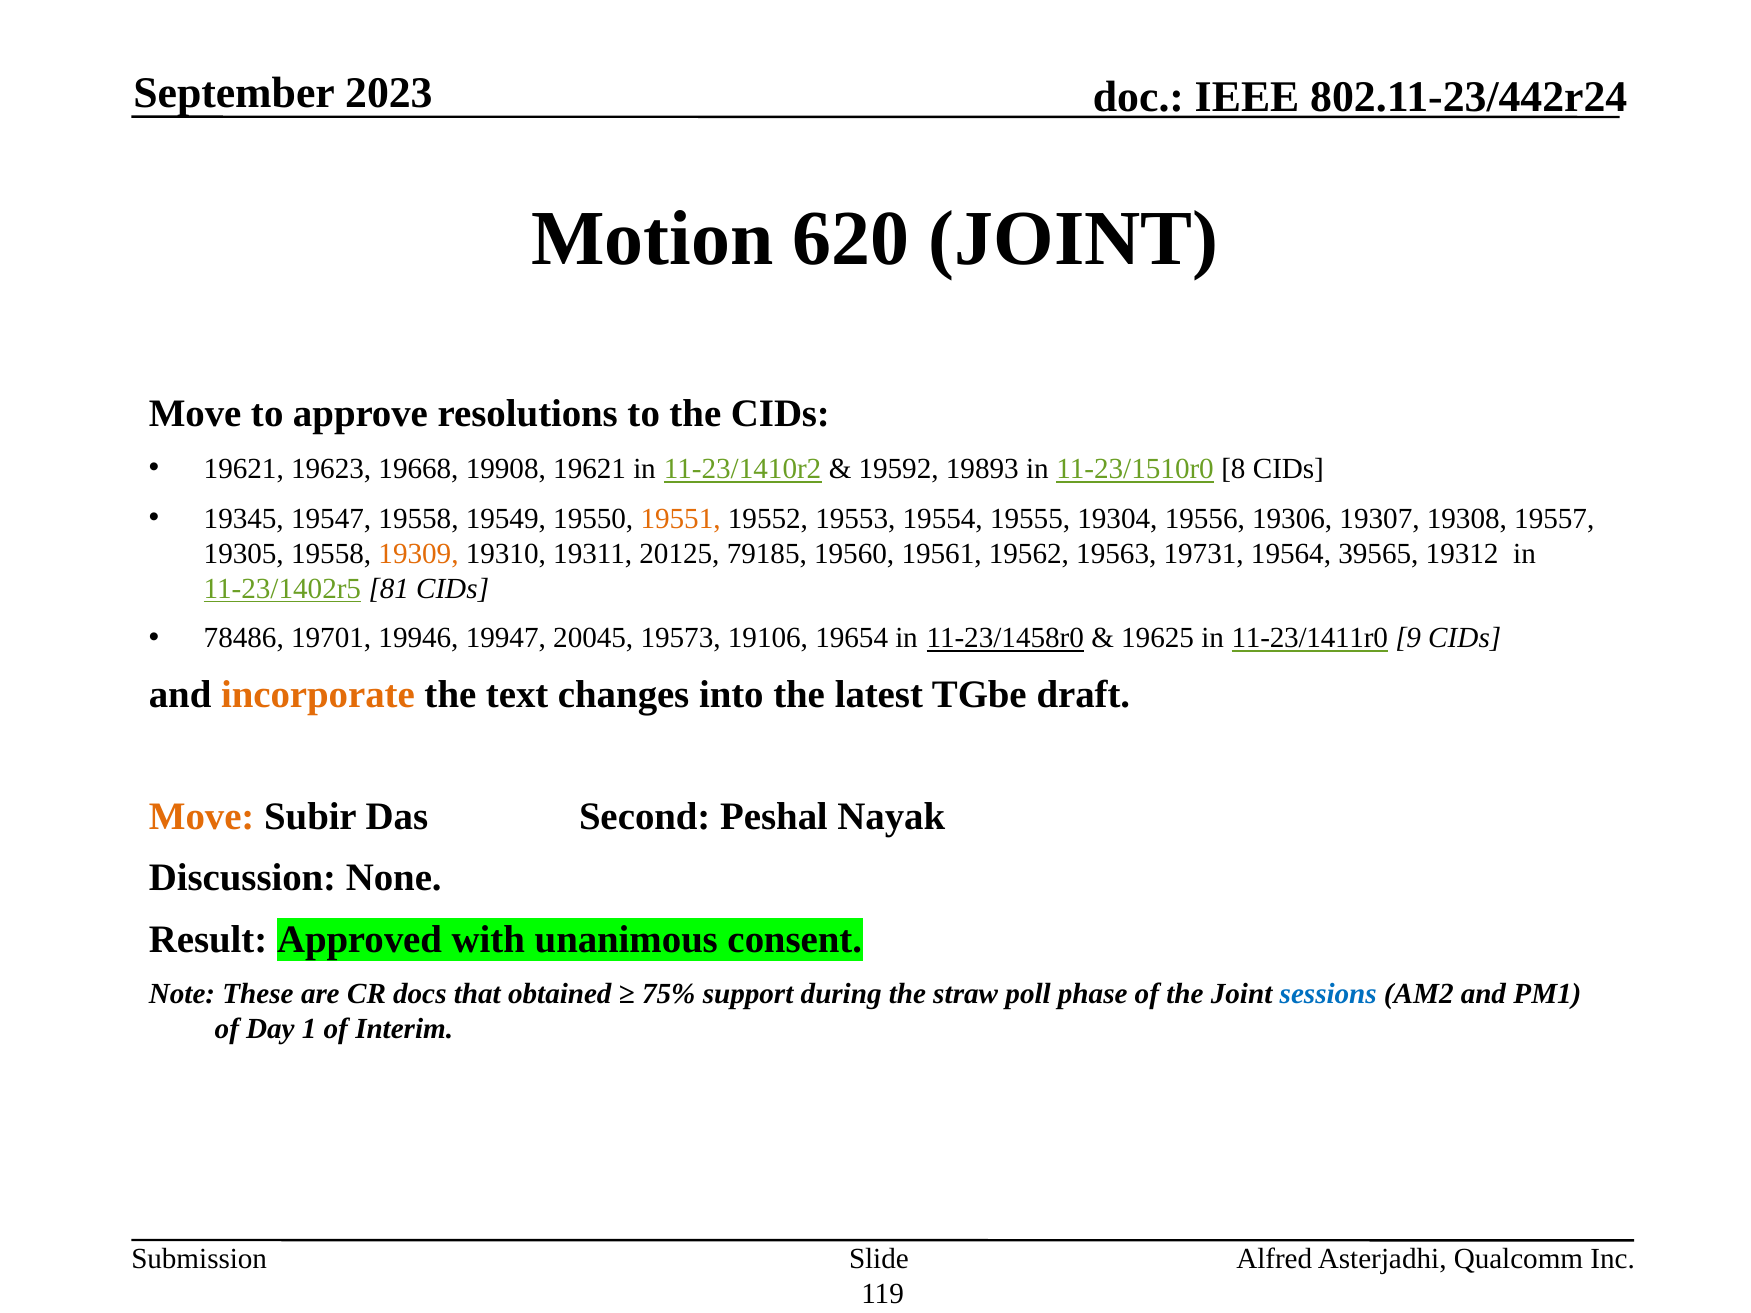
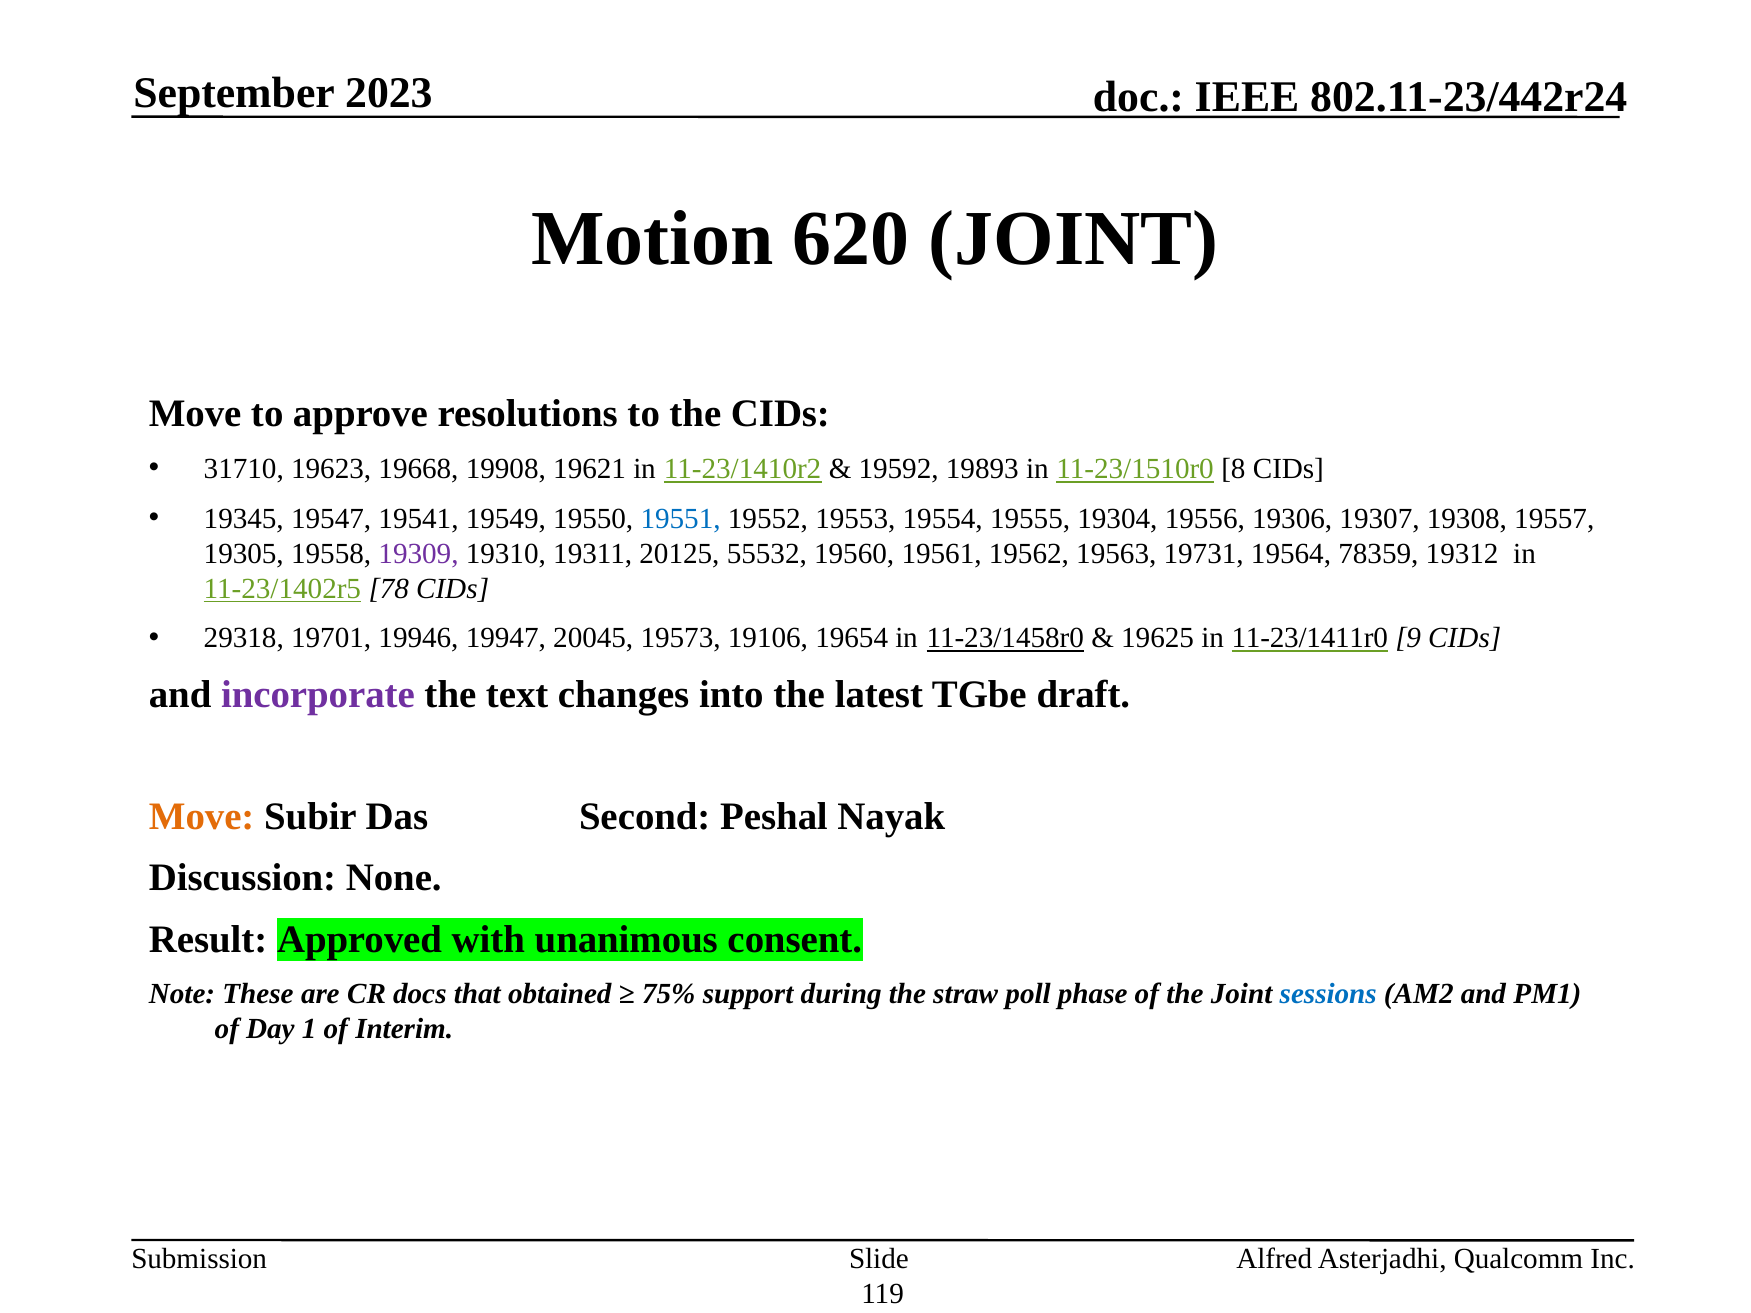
19621 at (244, 469): 19621 -> 31710
19547 19558: 19558 -> 19541
19551 colour: orange -> blue
19309 colour: orange -> purple
79185: 79185 -> 55532
39565: 39565 -> 78359
81: 81 -> 78
78486: 78486 -> 29318
incorporate colour: orange -> purple
